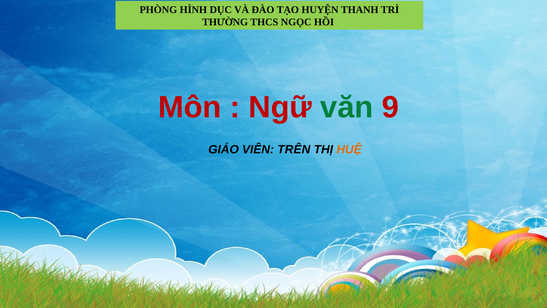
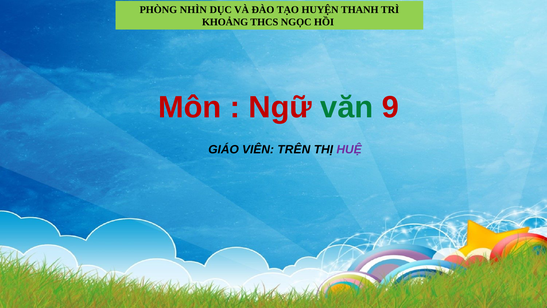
HÌNH: HÌNH -> NHÌN
THƯỜNG: THƯỜNG -> KHOẢNG
HUỆ colour: orange -> purple
